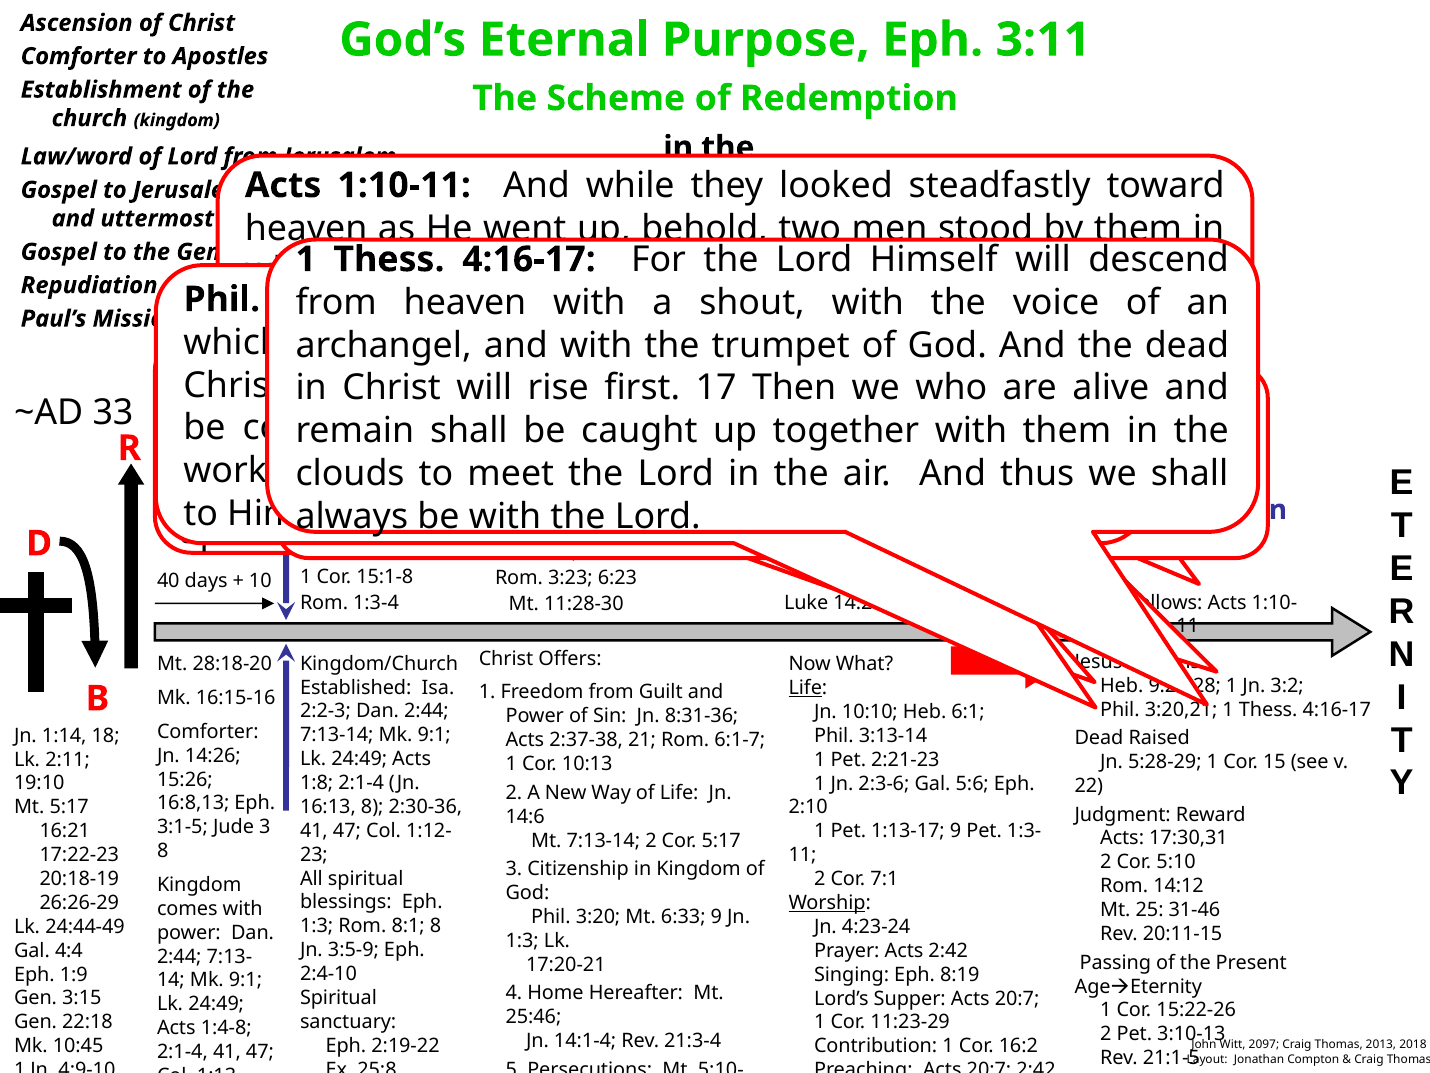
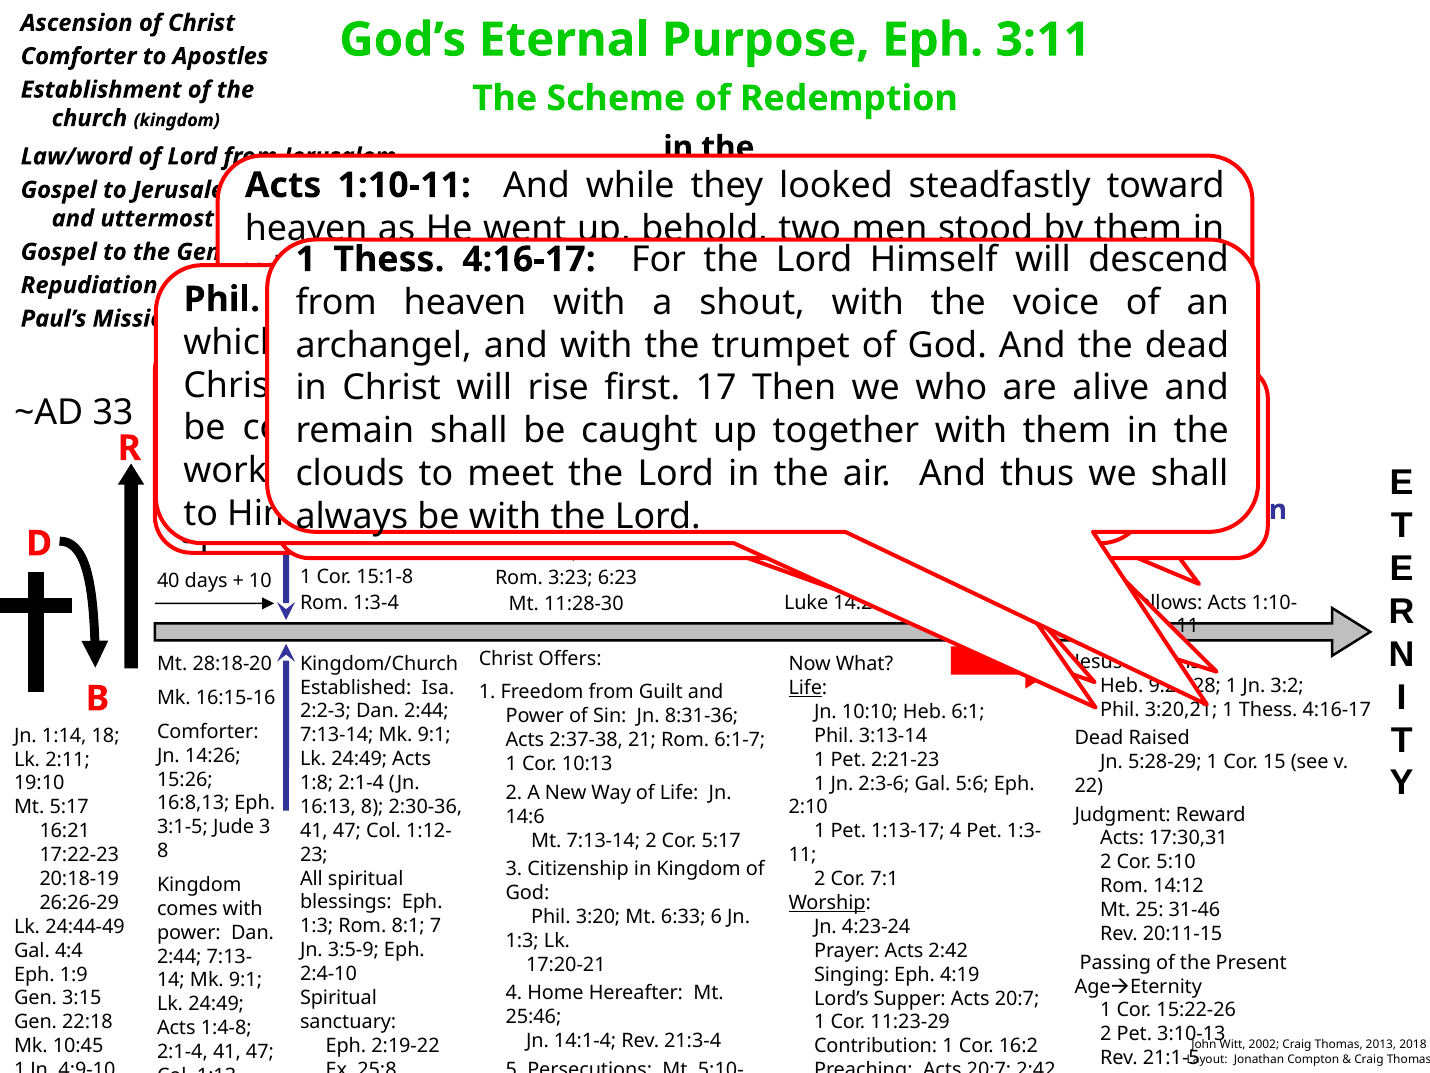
1:13-17 9: 9 -> 4
6:33 9: 9 -> 6
8:1 8: 8 -> 7
8:19: 8:19 -> 4:19
2097: 2097 -> 2002
